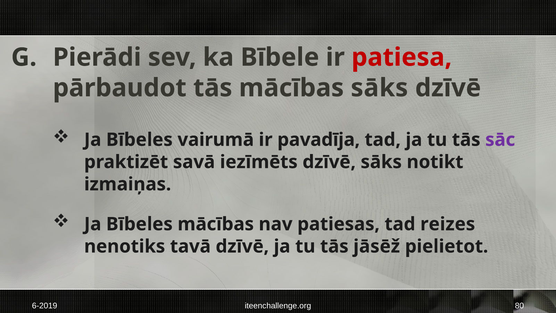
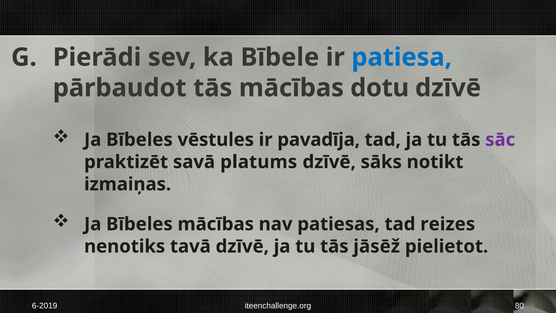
patiesa colour: red -> blue
mācības sāks: sāks -> dotu
vairumā: vairumā -> vēstules
iezīmēts: iezīmēts -> platums
